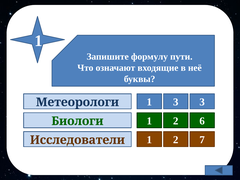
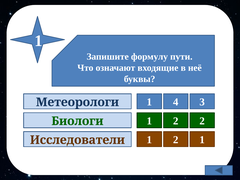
1 3: 3 -> 4
2 6: 6 -> 2
1 2 7: 7 -> 1
